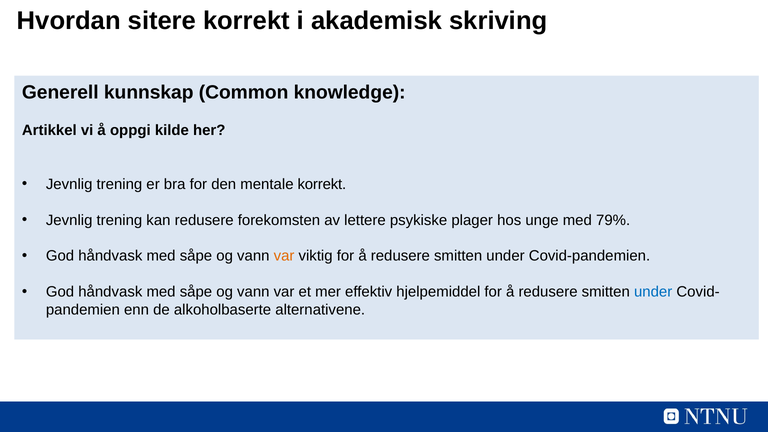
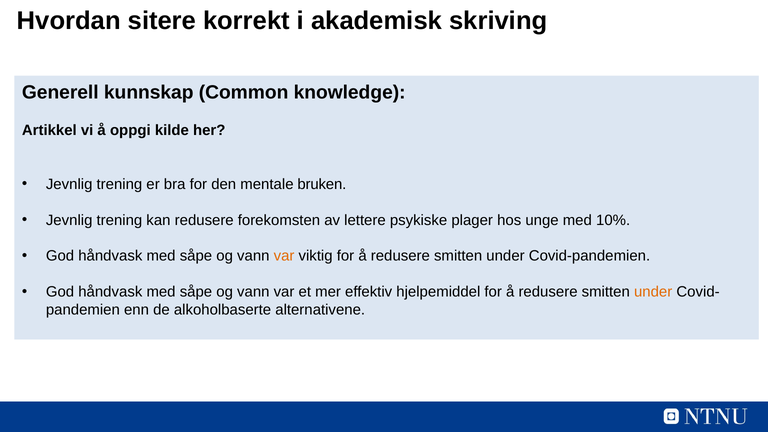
mentale korrekt: korrekt -> bruken
79%: 79% -> 10%
under at (653, 292) colour: blue -> orange
